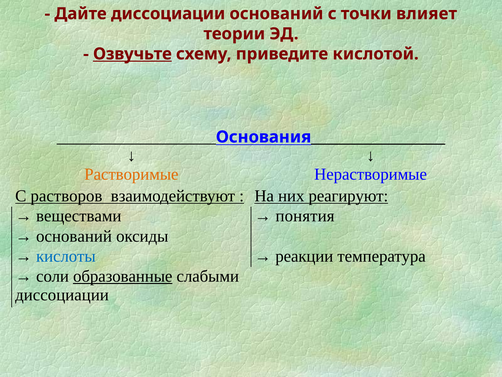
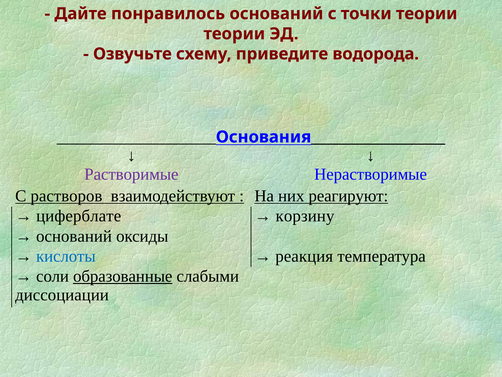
Дайте диссоциации: диссоциации -> понравилось
точки влияет: влияет -> теории
Озвучьте underline: present -> none
кислотой: кислотой -> водорода
Растворимые colour: orange -> purple
веществами: веществами -> циферблате
понятия: понятия -> корзину
реакции: реакции -> реакция
